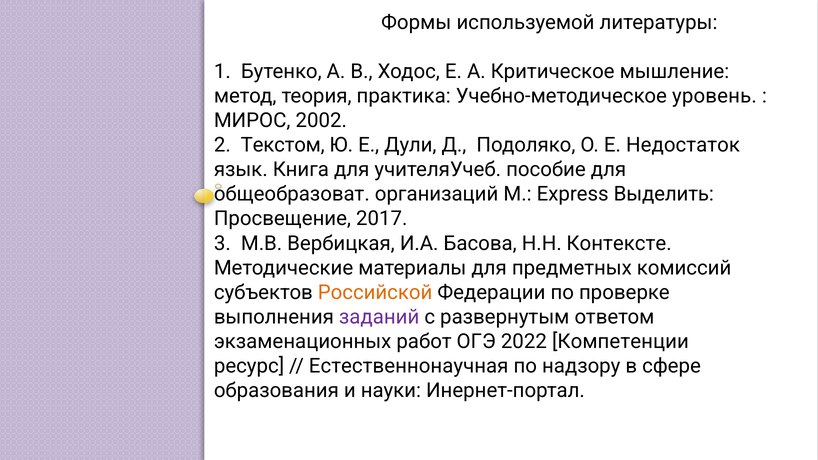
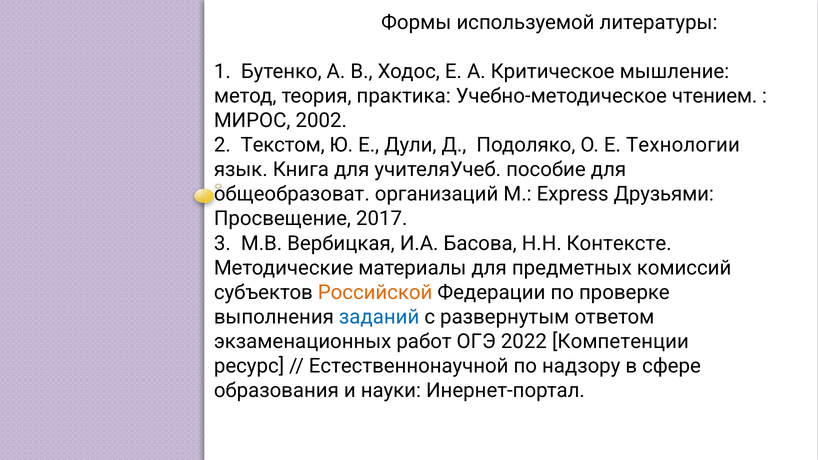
уровень: уровень -> чтением
Недостаток: Недостаток -> Технологии
Выделить: Выделить -> Друзьями
заданий colour: purple -> blue
Естественнонаучная: Естественнонаучная -> Естественнонаучной
